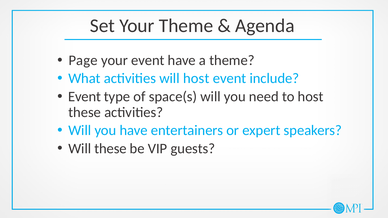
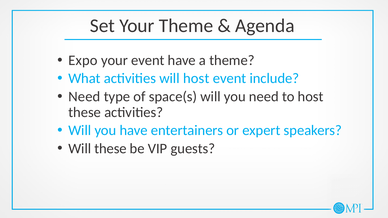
Page: Page -> Expo
Event at (85, 97): Event -> Need
